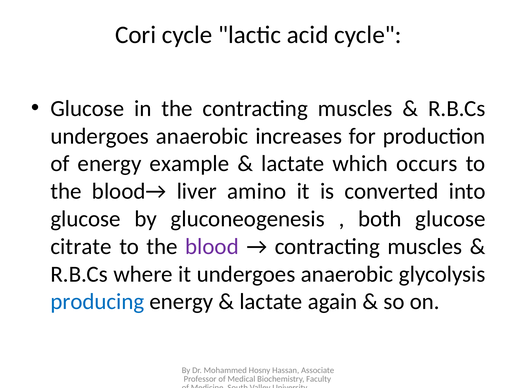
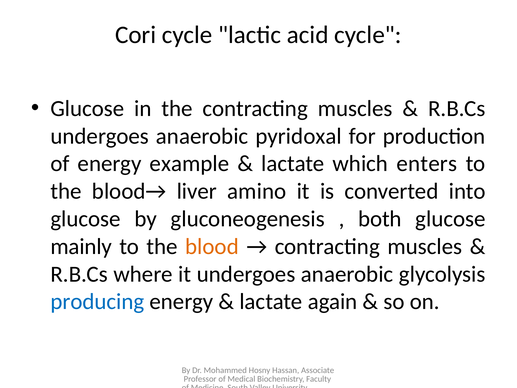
increases: increases -> pyridoxal
occurs: occurs -> enters
citrate: citrate -> mainly
blood colour: purple -> orange
